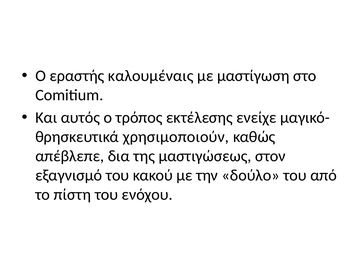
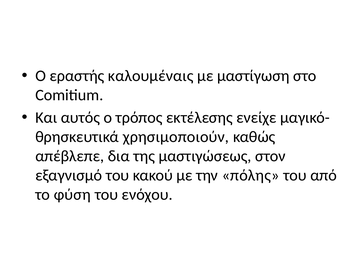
δούλο: δούλο -> πόλης
πίστη: πίστη -> φύση
